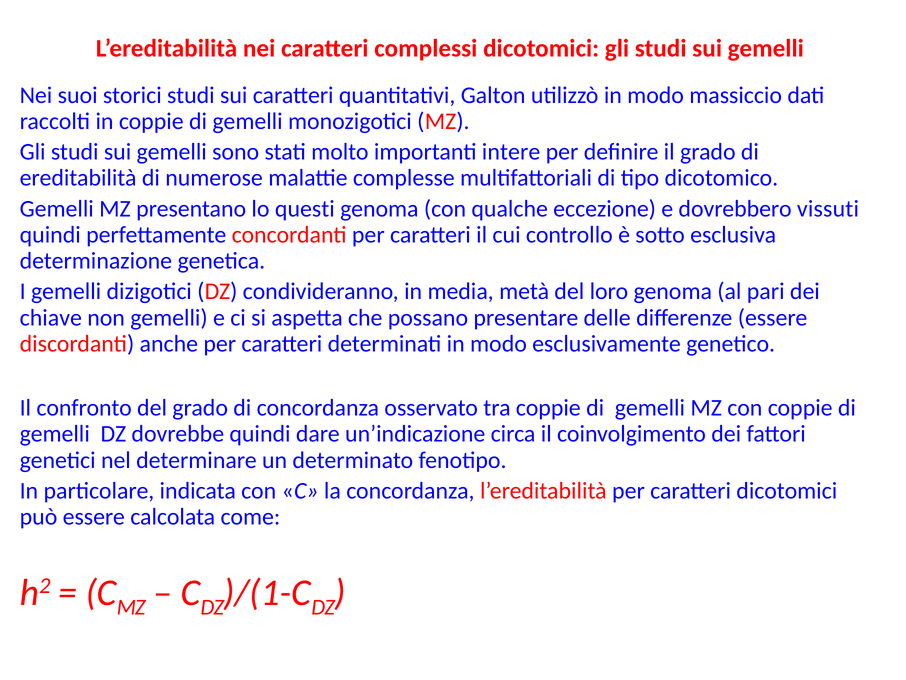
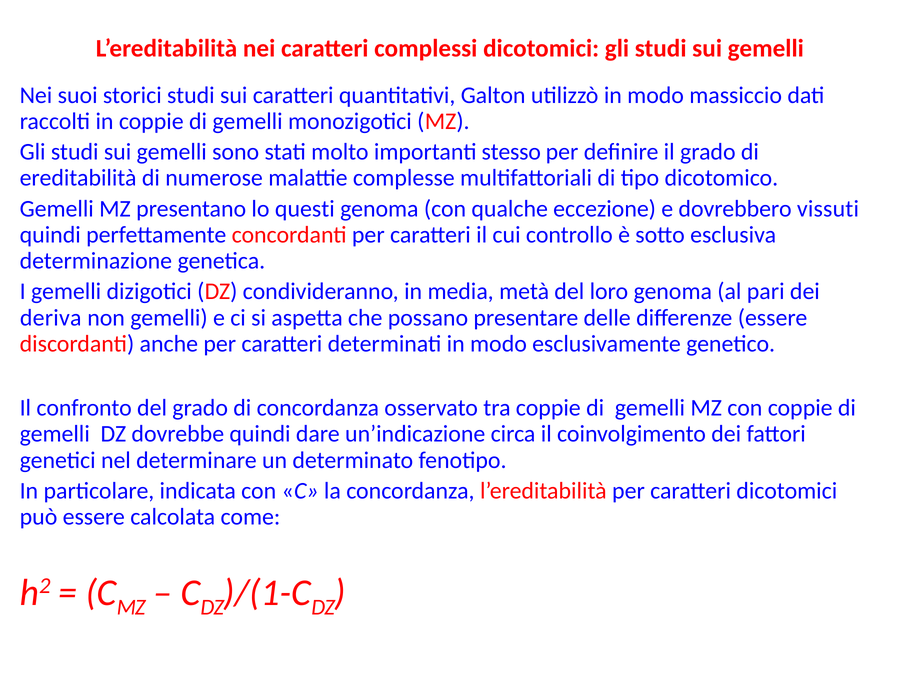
intere: intere -> stesso
chiave: chiave -> deriva
